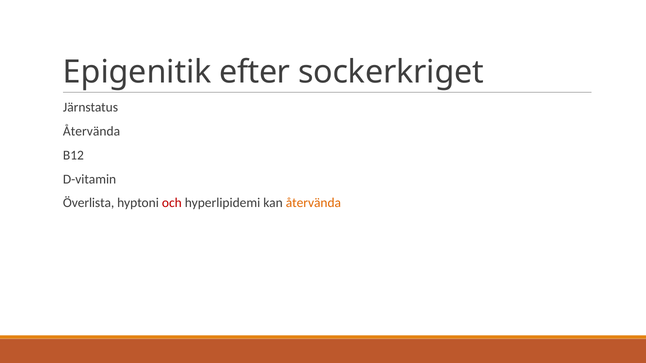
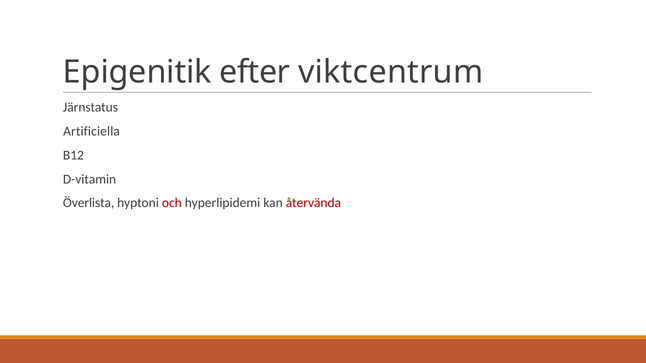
sockerkriget: sockerkriget -> viktcentrum
Återvända at (92, 131): Återvända -> Artificiella
återvända at (313, 203) colour: orange -> red
